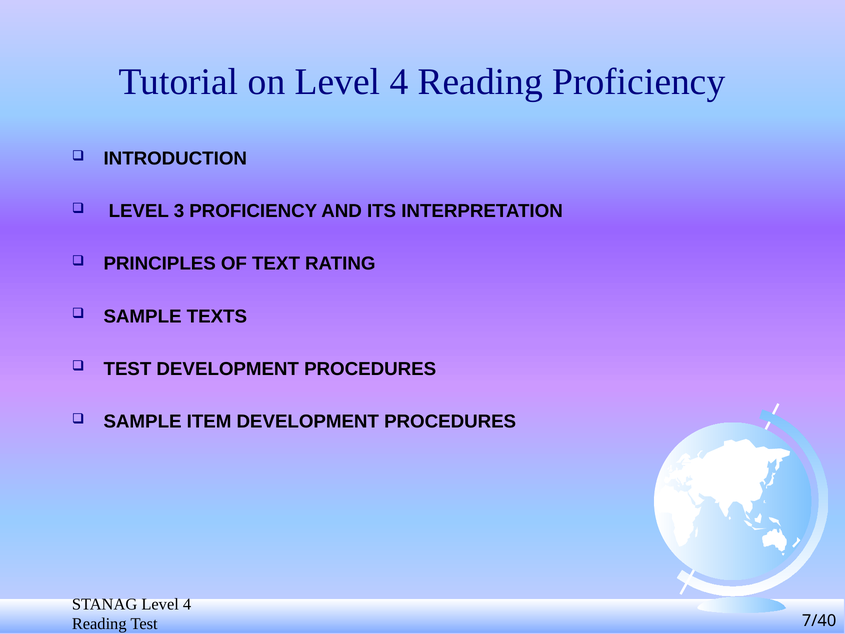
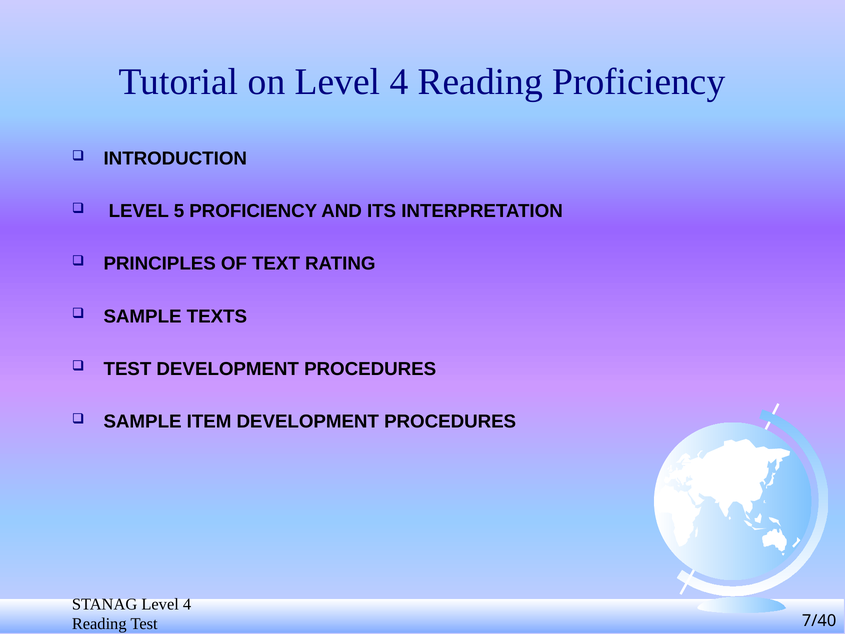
3: 3 -> 5
